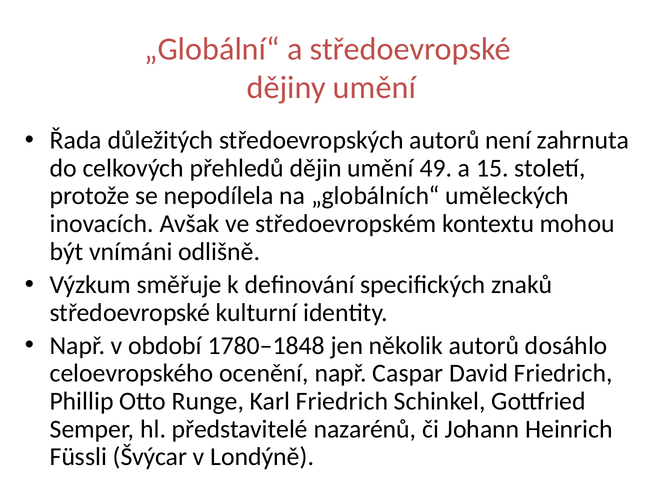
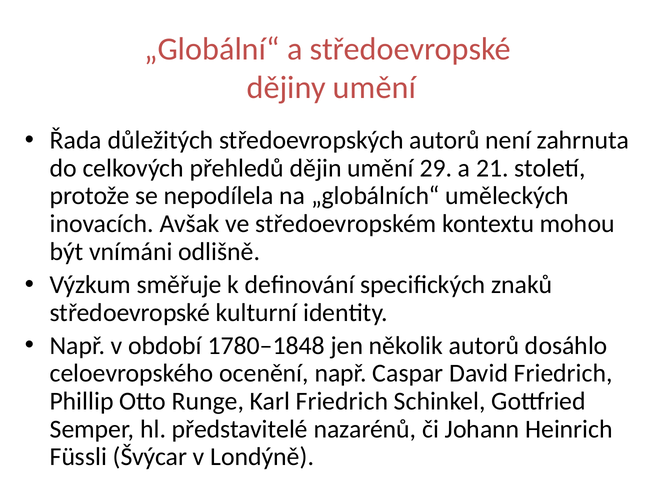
49: 49 -> 29
15: 15 -> 21
